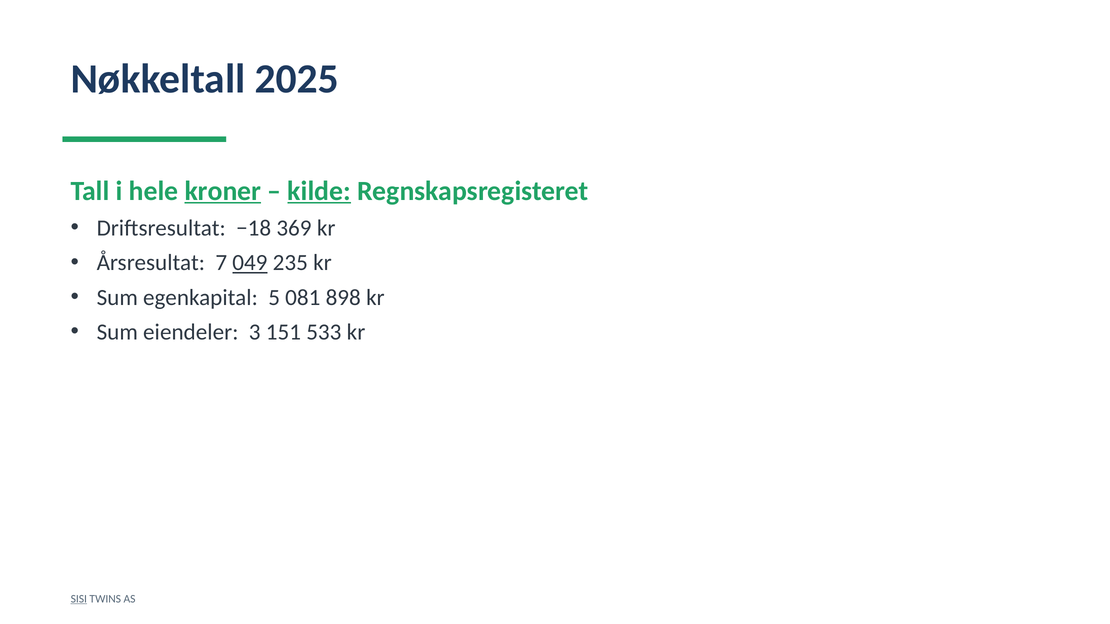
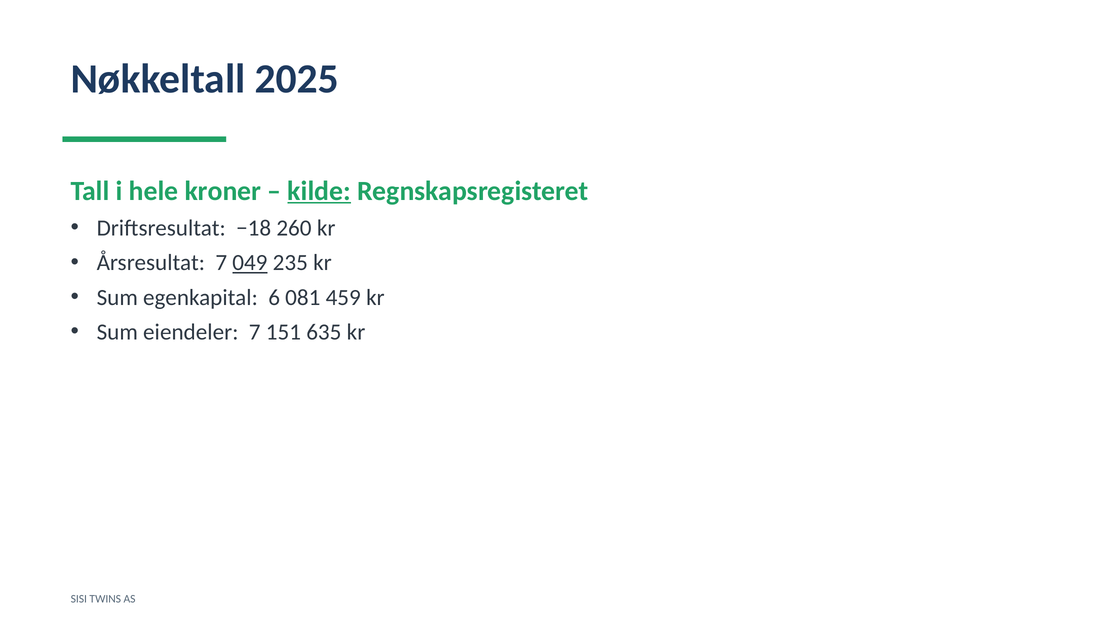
kroner underline: present -> none
369: 369 -> 260
5: 5 -> 6
898: 898 -> 459
eiendeler 3: 3 -> 7
533: 533 -> 635
SISI underline: present -> none
